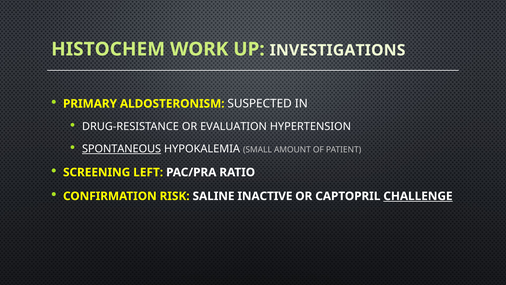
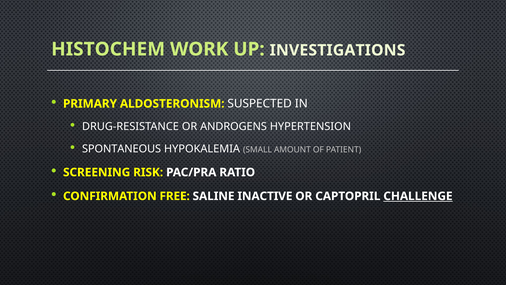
EVALUATION: EVALUATION -> ANDROGENS
SPONTANEOUS underline: present -> none
LEFT: LEFT -> RISK
RISK: RISK -> FREE
